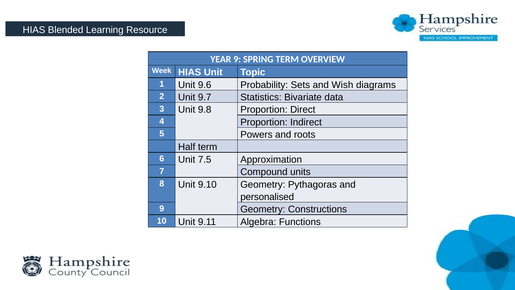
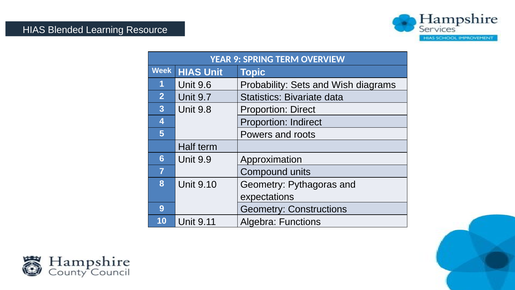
7.5: 7.5 -> 9.9
personalised: personalised -> expectations
